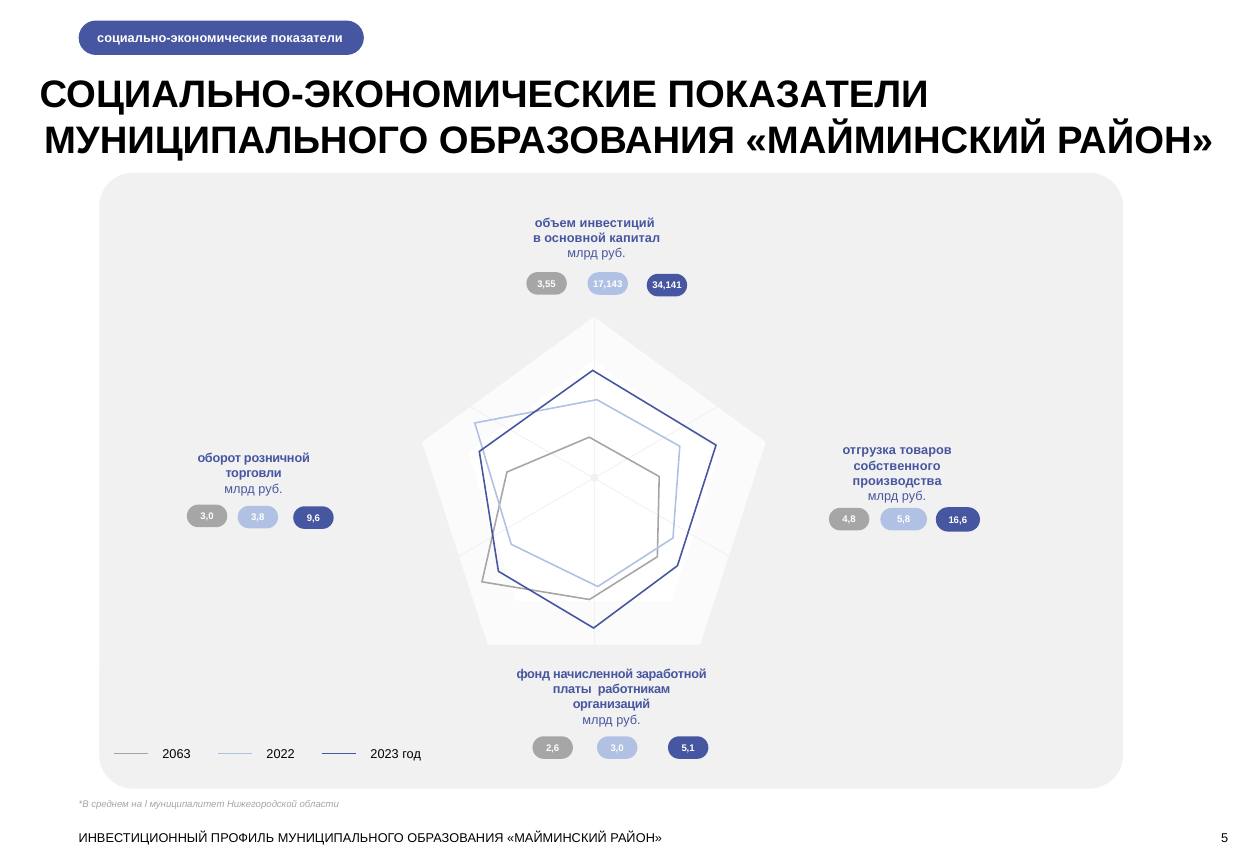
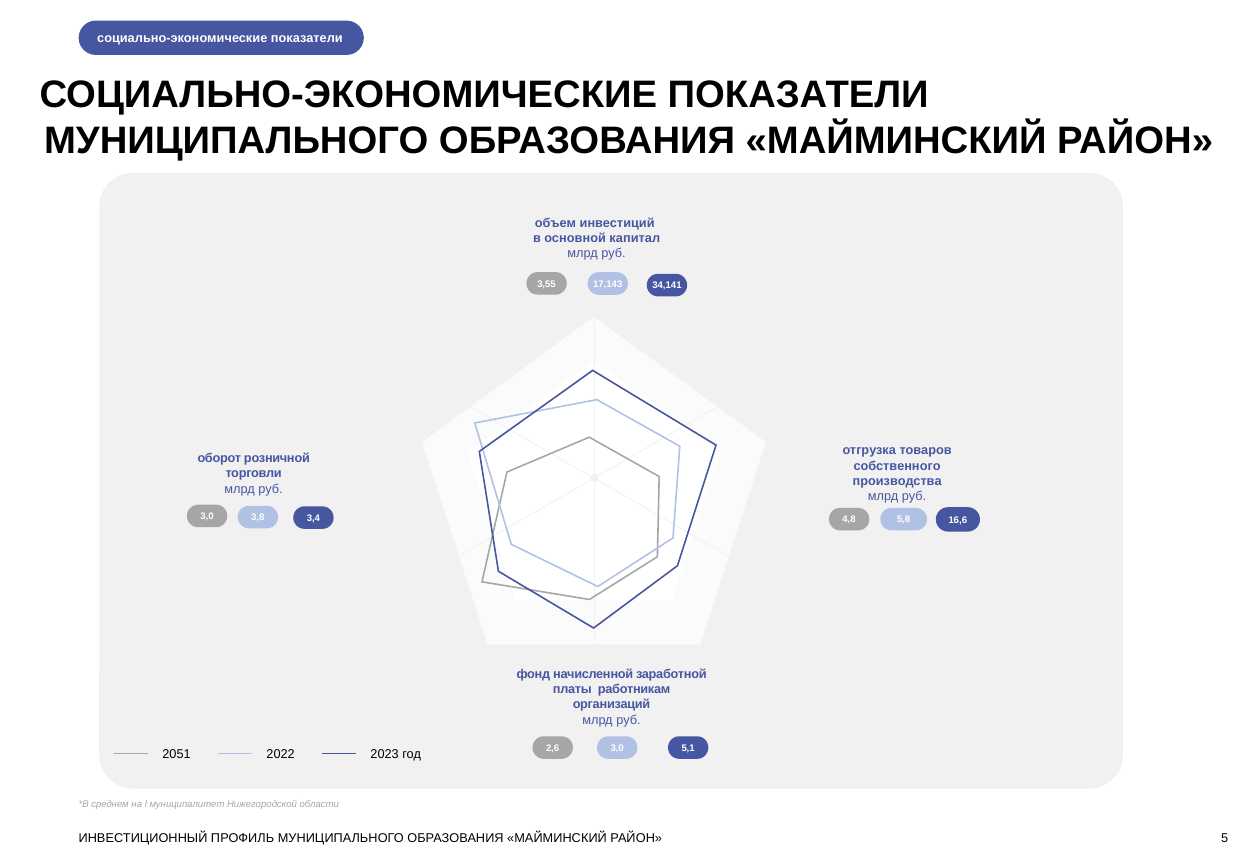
9,6: 9,6 -> 3,4
2063: 2063 -> 2051
